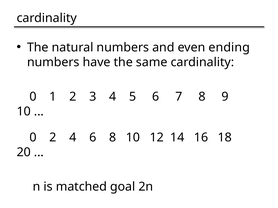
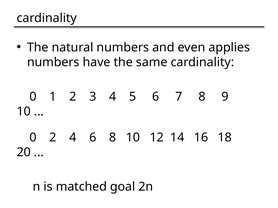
ending: ending -> applies
